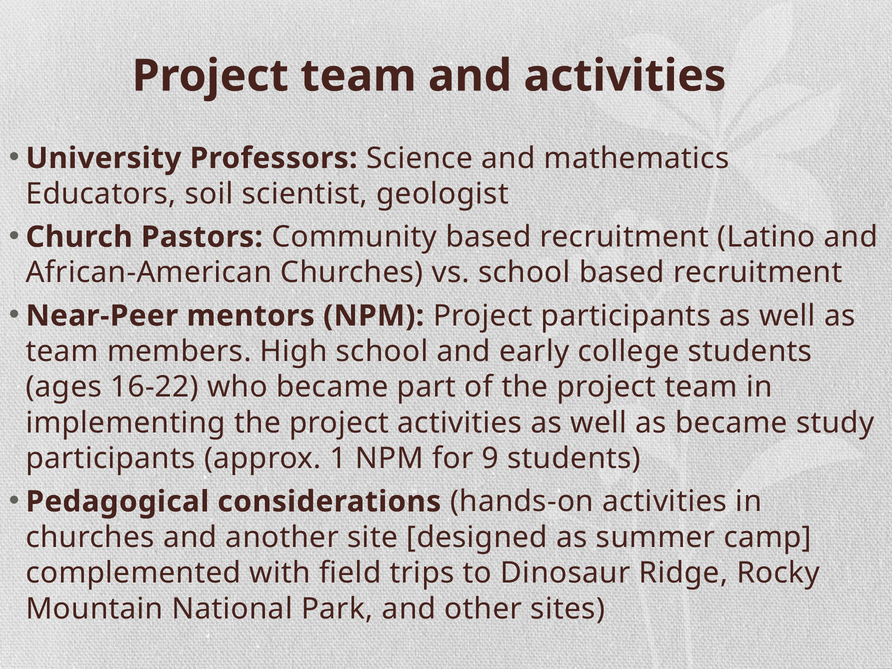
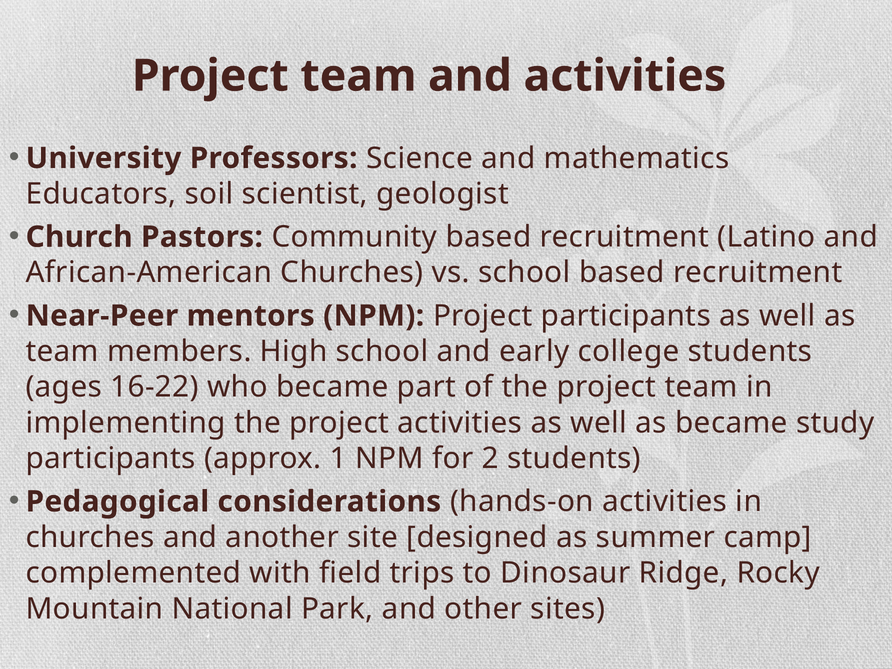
9: 9 -> 2
